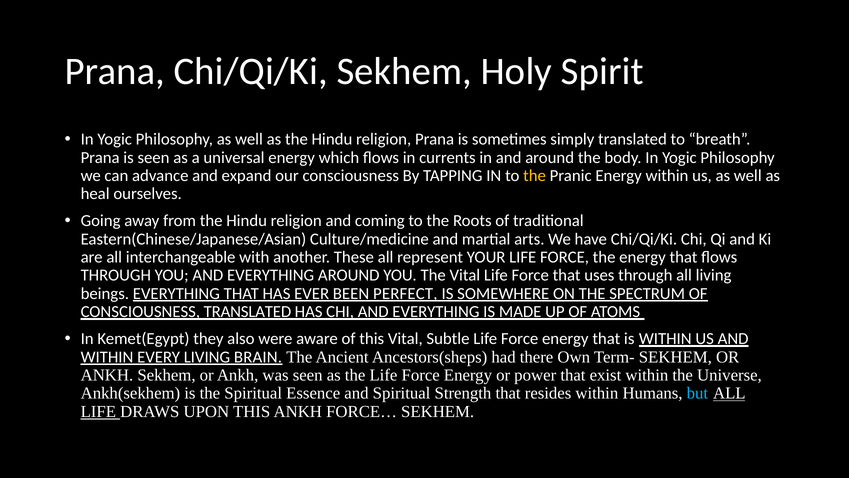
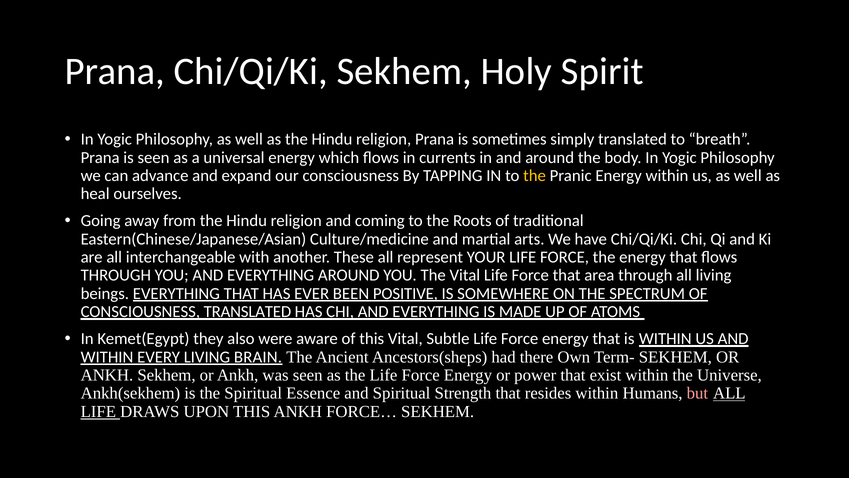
uses: uses -> area
PERFECT: PERFECT -> POSITIVE
but colour: light blue -> pink
